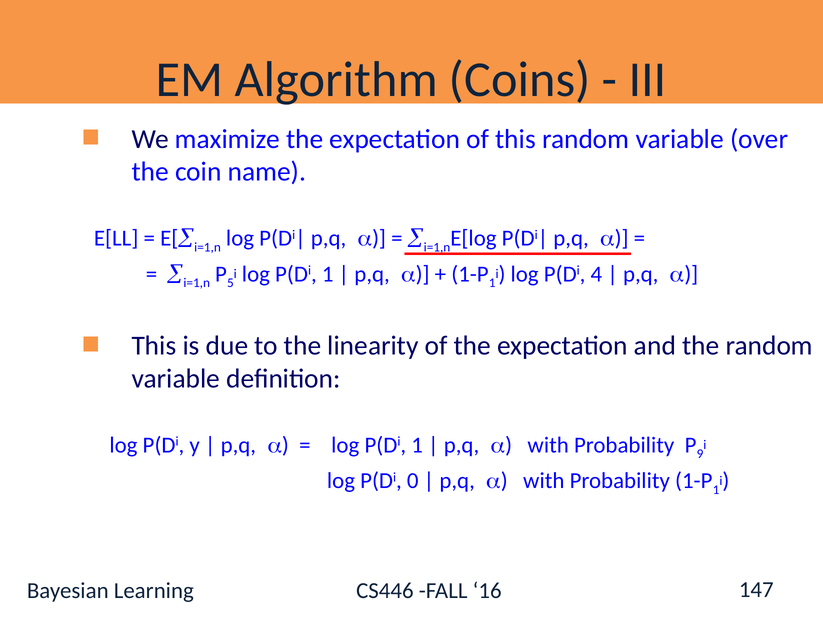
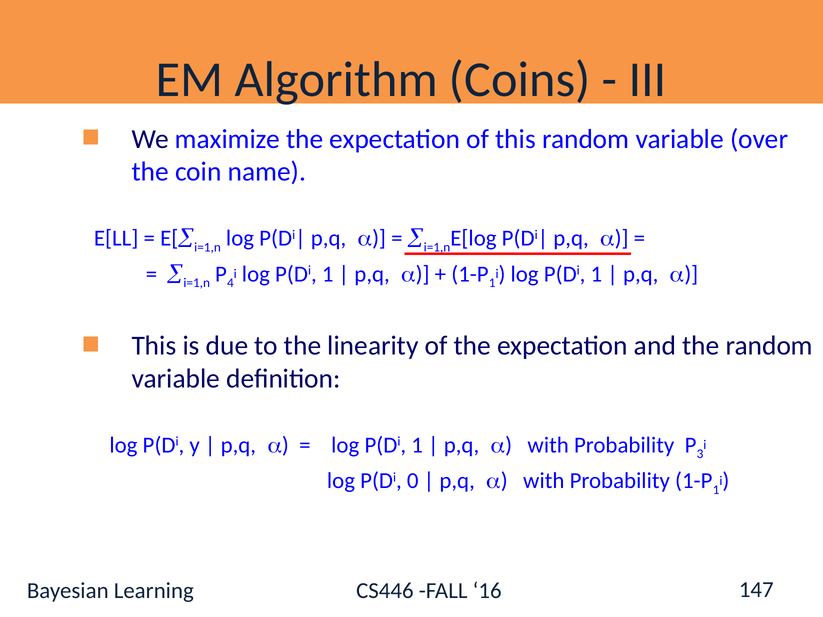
5: 5 -> 4
4 at (596, 274): 4 -> 1
9: 9 -> 3
